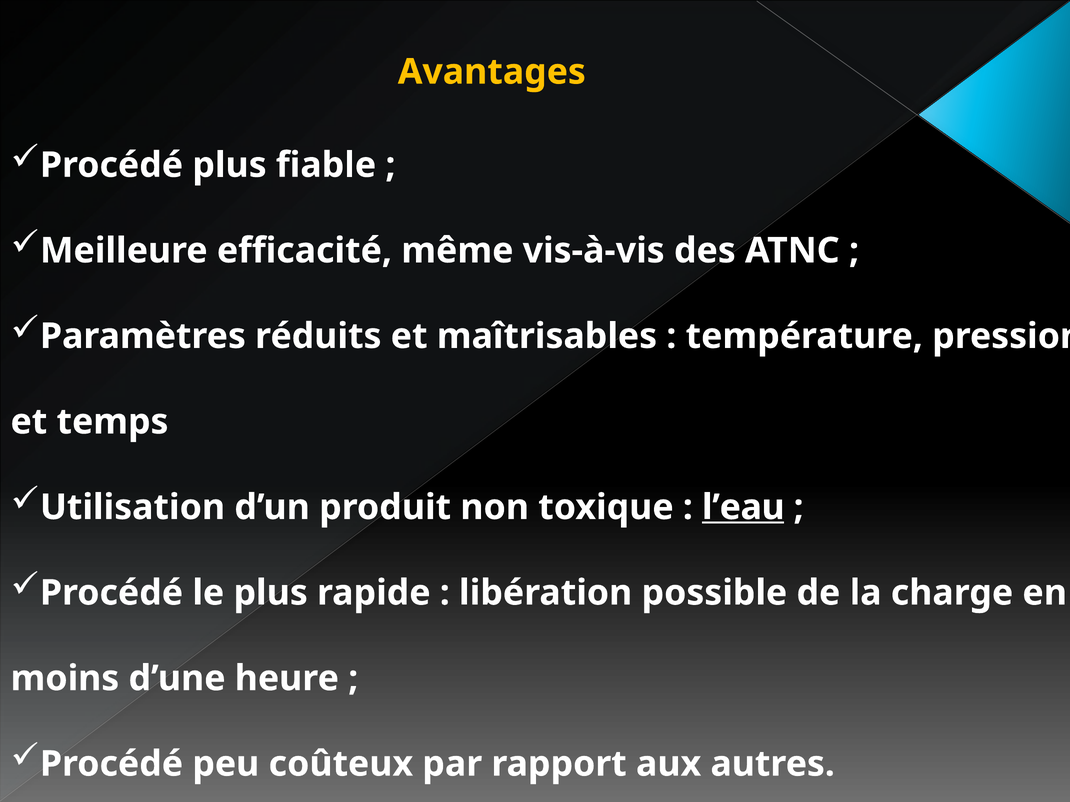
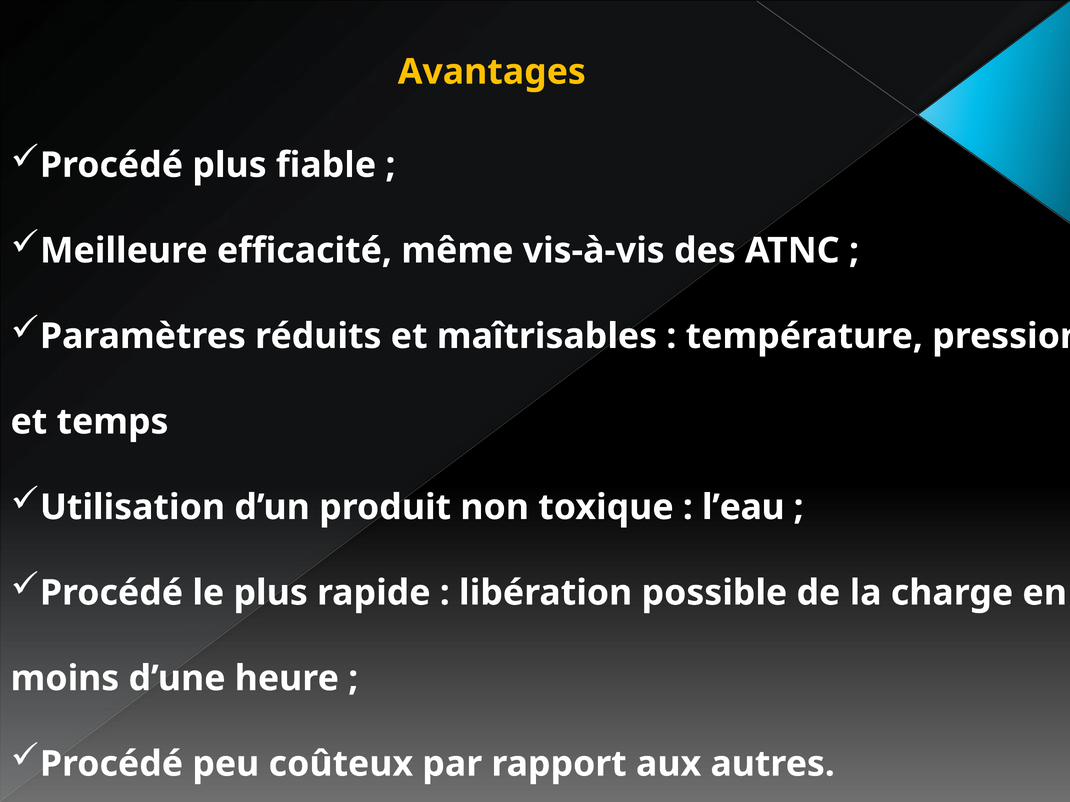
l’eau underline: present -> none
